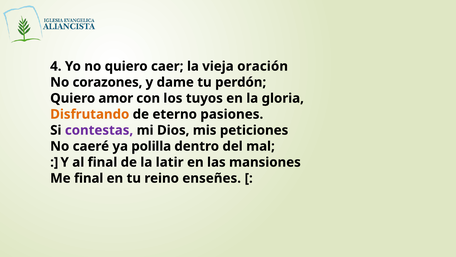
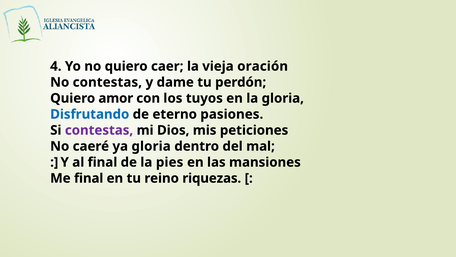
No corazones: corazones -> contestas
Disfrutando colour: orange -> blue
ya polilla: polilla -> gloria
latir: latir -> pies
enseñes: enseñes -> riquezas
